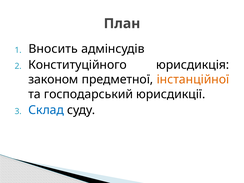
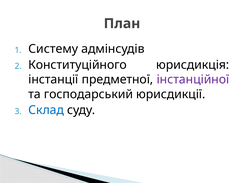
Вносить: Вносить -> Систему
законом: законом -> інстанції
інстанційної colour: orange -> purple
